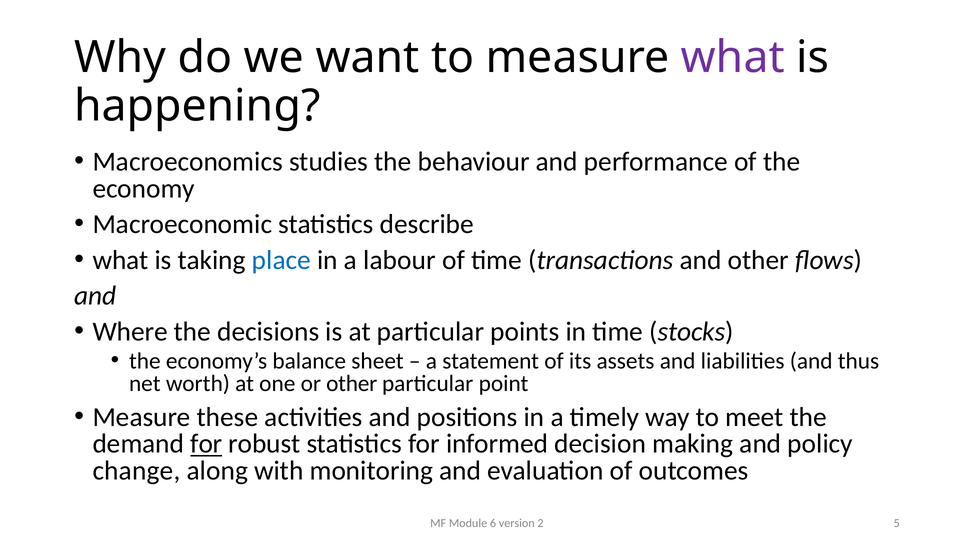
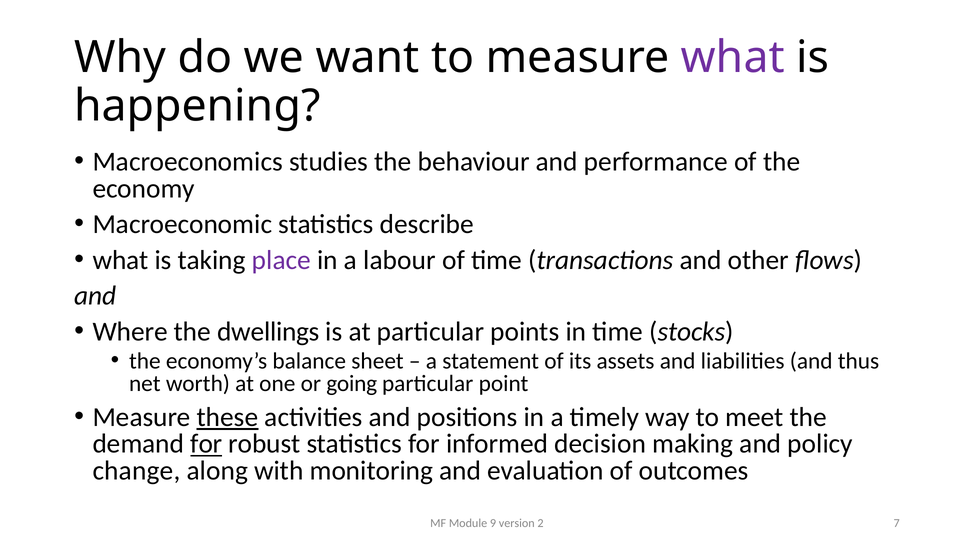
place colour: blue -> purple
decisions: decisions -> dwellings
or other: other -> going
these underline: none -> present
6: 6 -> 9
5: 5 -> 7
